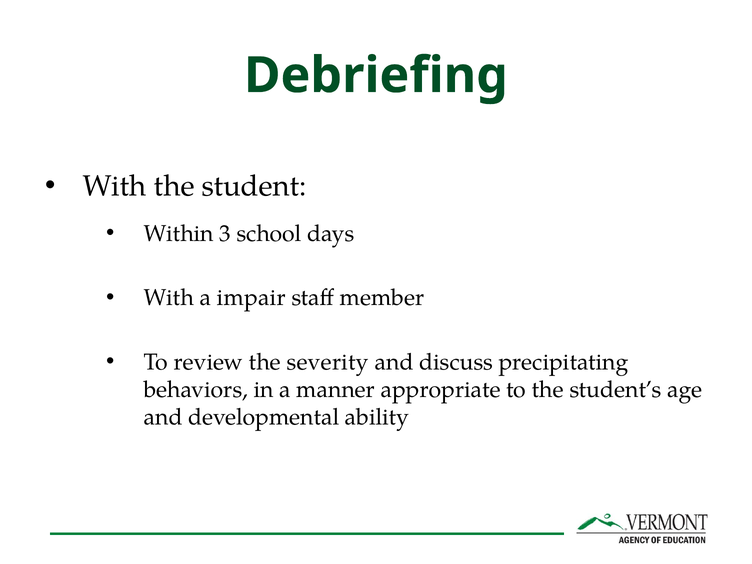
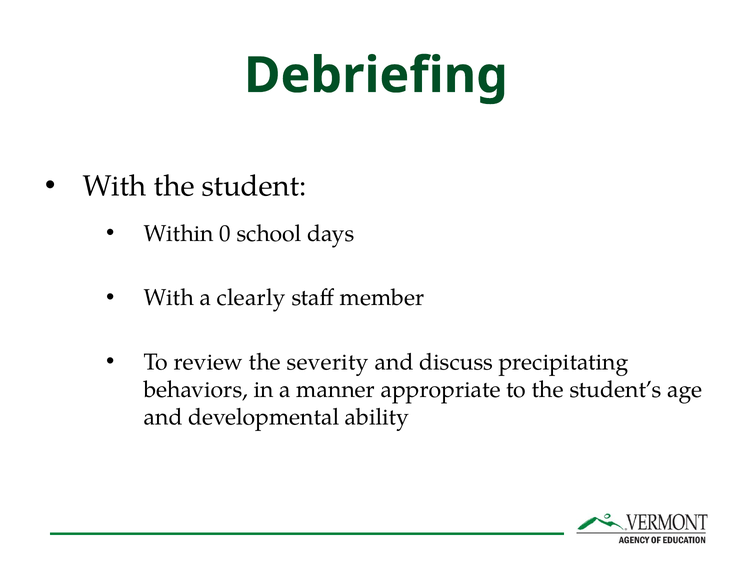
3: 3 -> 0
impair: impair -> clearly
